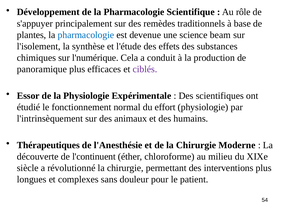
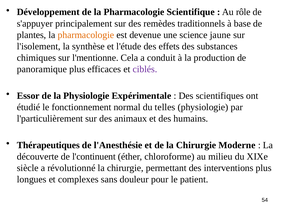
pharmacologie at (86, 35) colour: blue -> orange
beam: beam -> jaune
l'numérique: l'numérique -> l'mentionne
effort: effort -> telles
l'intrinsèquement: l'intrinsèquement -> l'particulièrement
